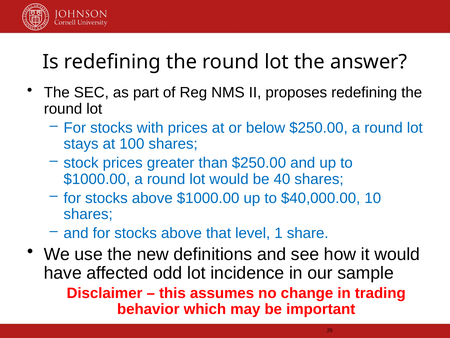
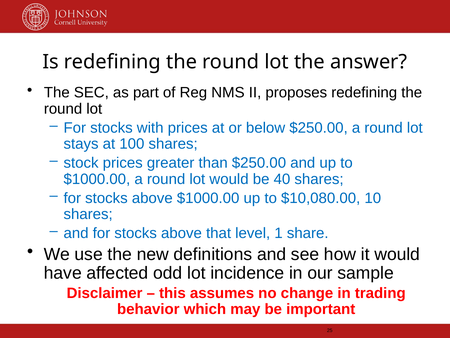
$40,000.00: $40,000.00 -> $10,080.00
